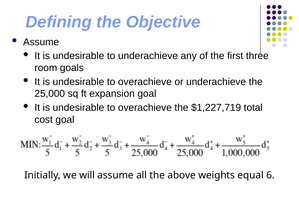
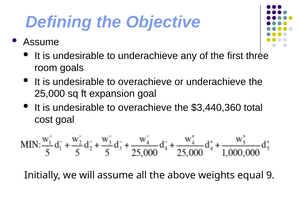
$1,227,719: $1,227,719 -> $3,440,360
6: 6 -> 9
